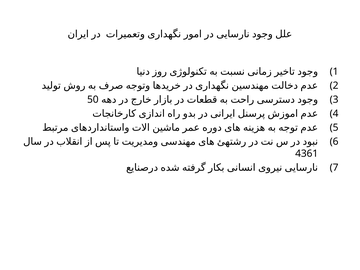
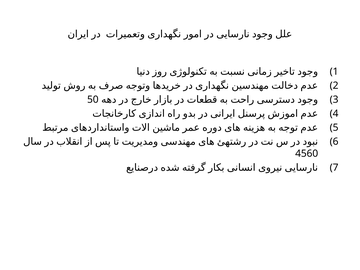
4361: 4361 -> 4560
